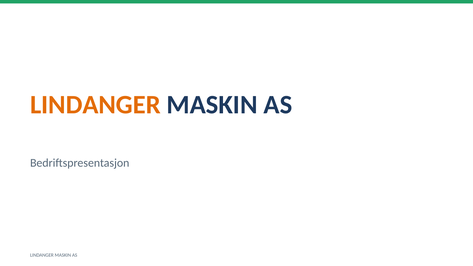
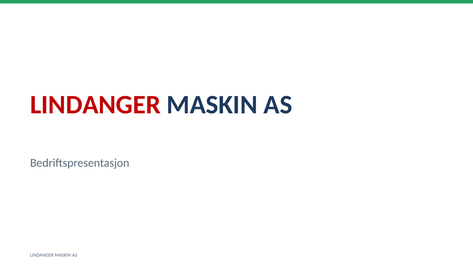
LINDANGER at (95, 105) colour: orange -> red
